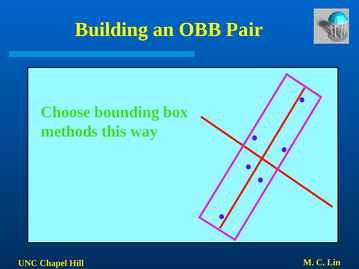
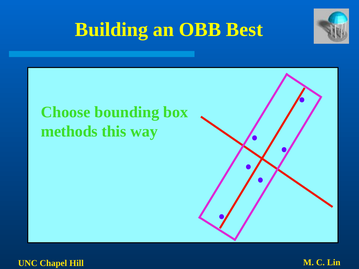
Pair: Pair -> Best
